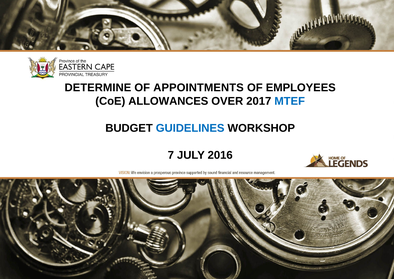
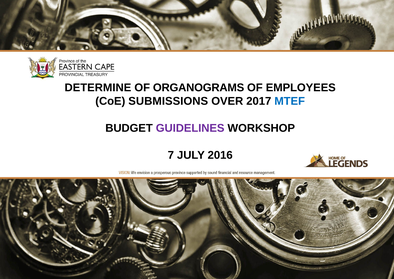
APPOINTMENTS: APPOINTMENTS -> ORGANOGRAMS
ALLOWANCES: ALLOWANCES -> SUBMISSIONS
GUIDELINES colour: blue -> purple
